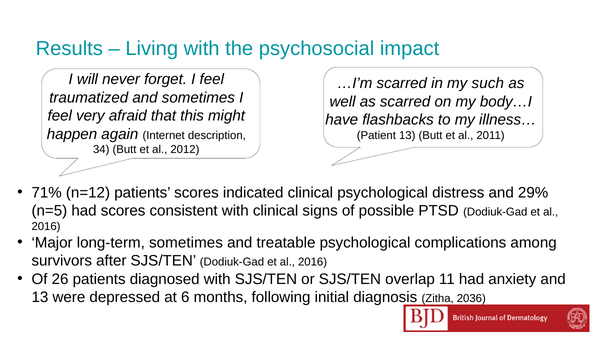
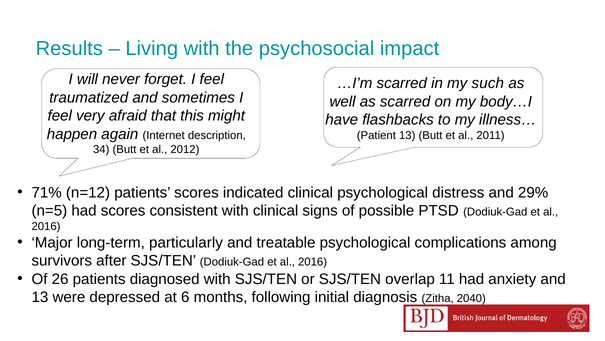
long-term sometimes: sometimes -> particularly
2036: 2036 -> 2040
